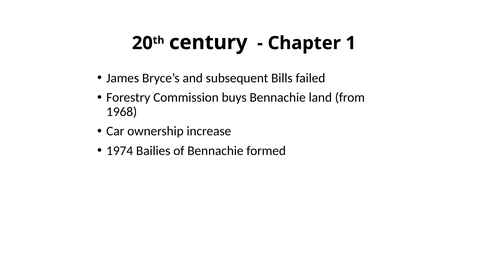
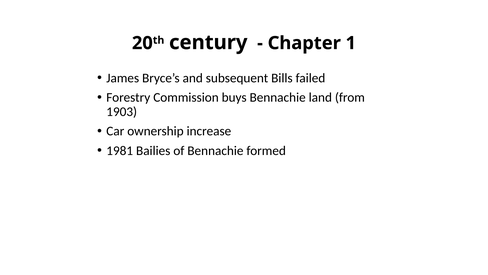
1968: 1968 -> 1903
1974: 1974 -> 1981
